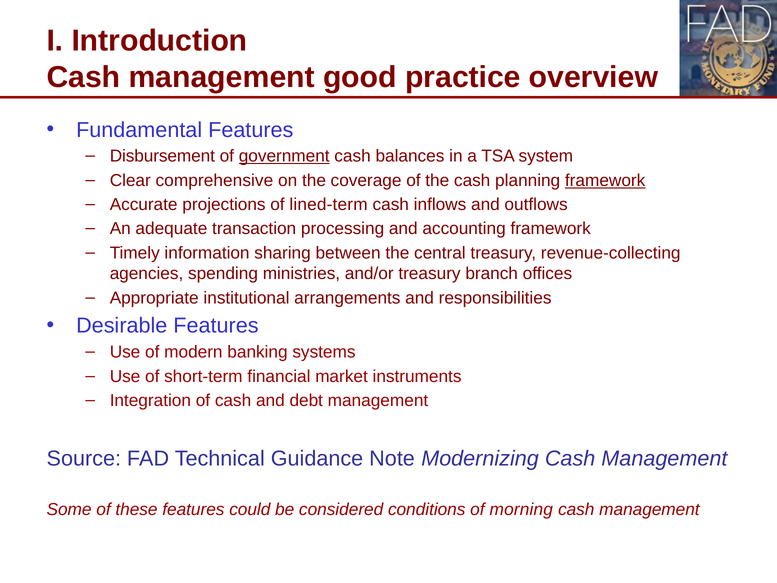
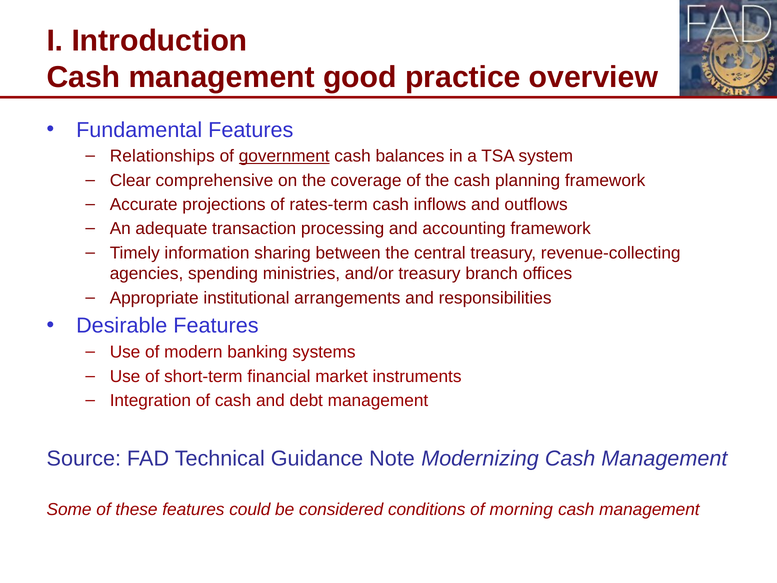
Disbursement: Disbursement -> Relationships
framework at (605, 180) underline: present -> none
lined-term: lined-term -> rates-term
